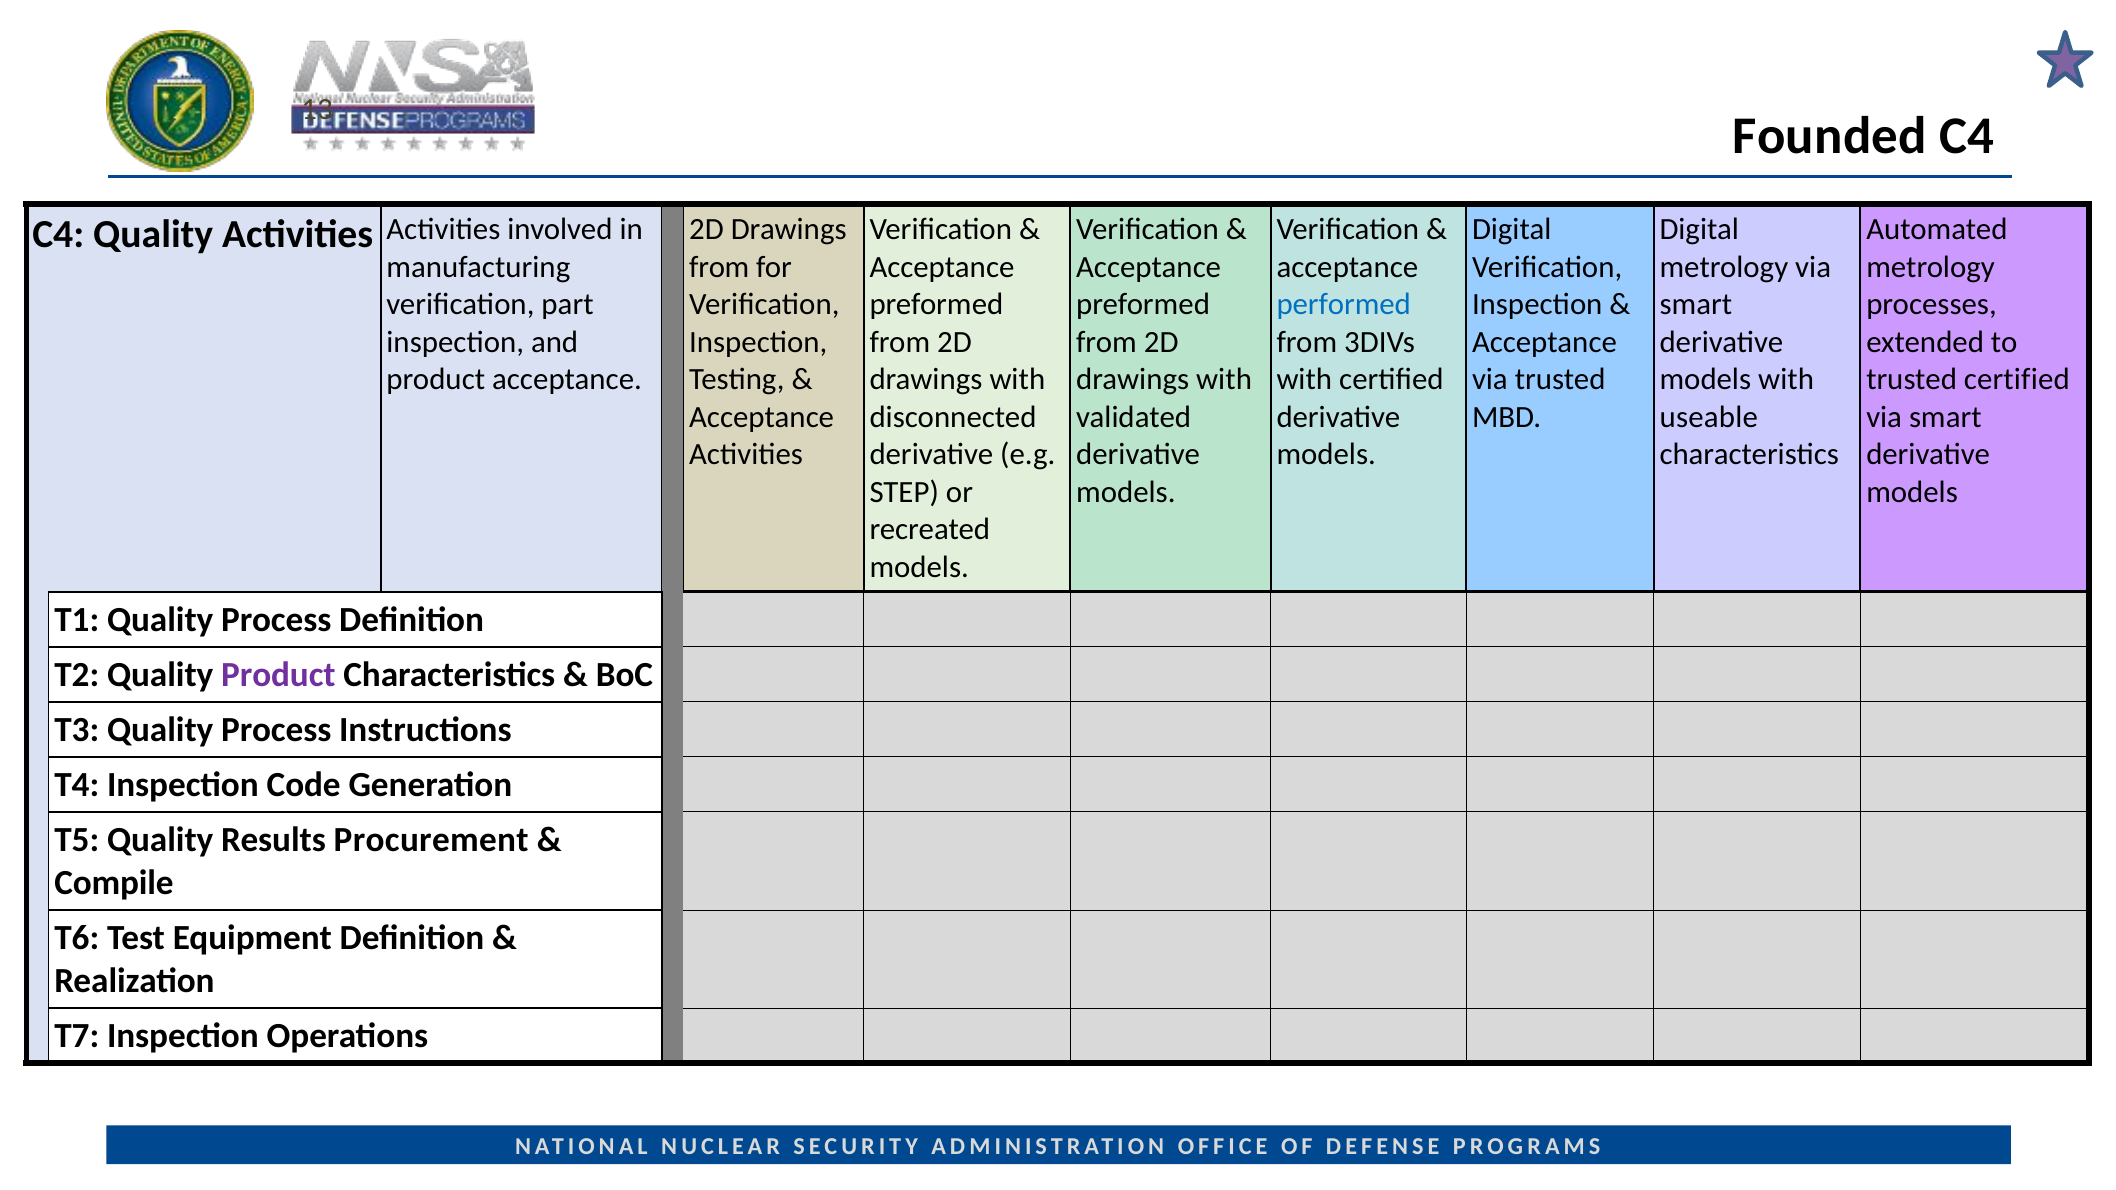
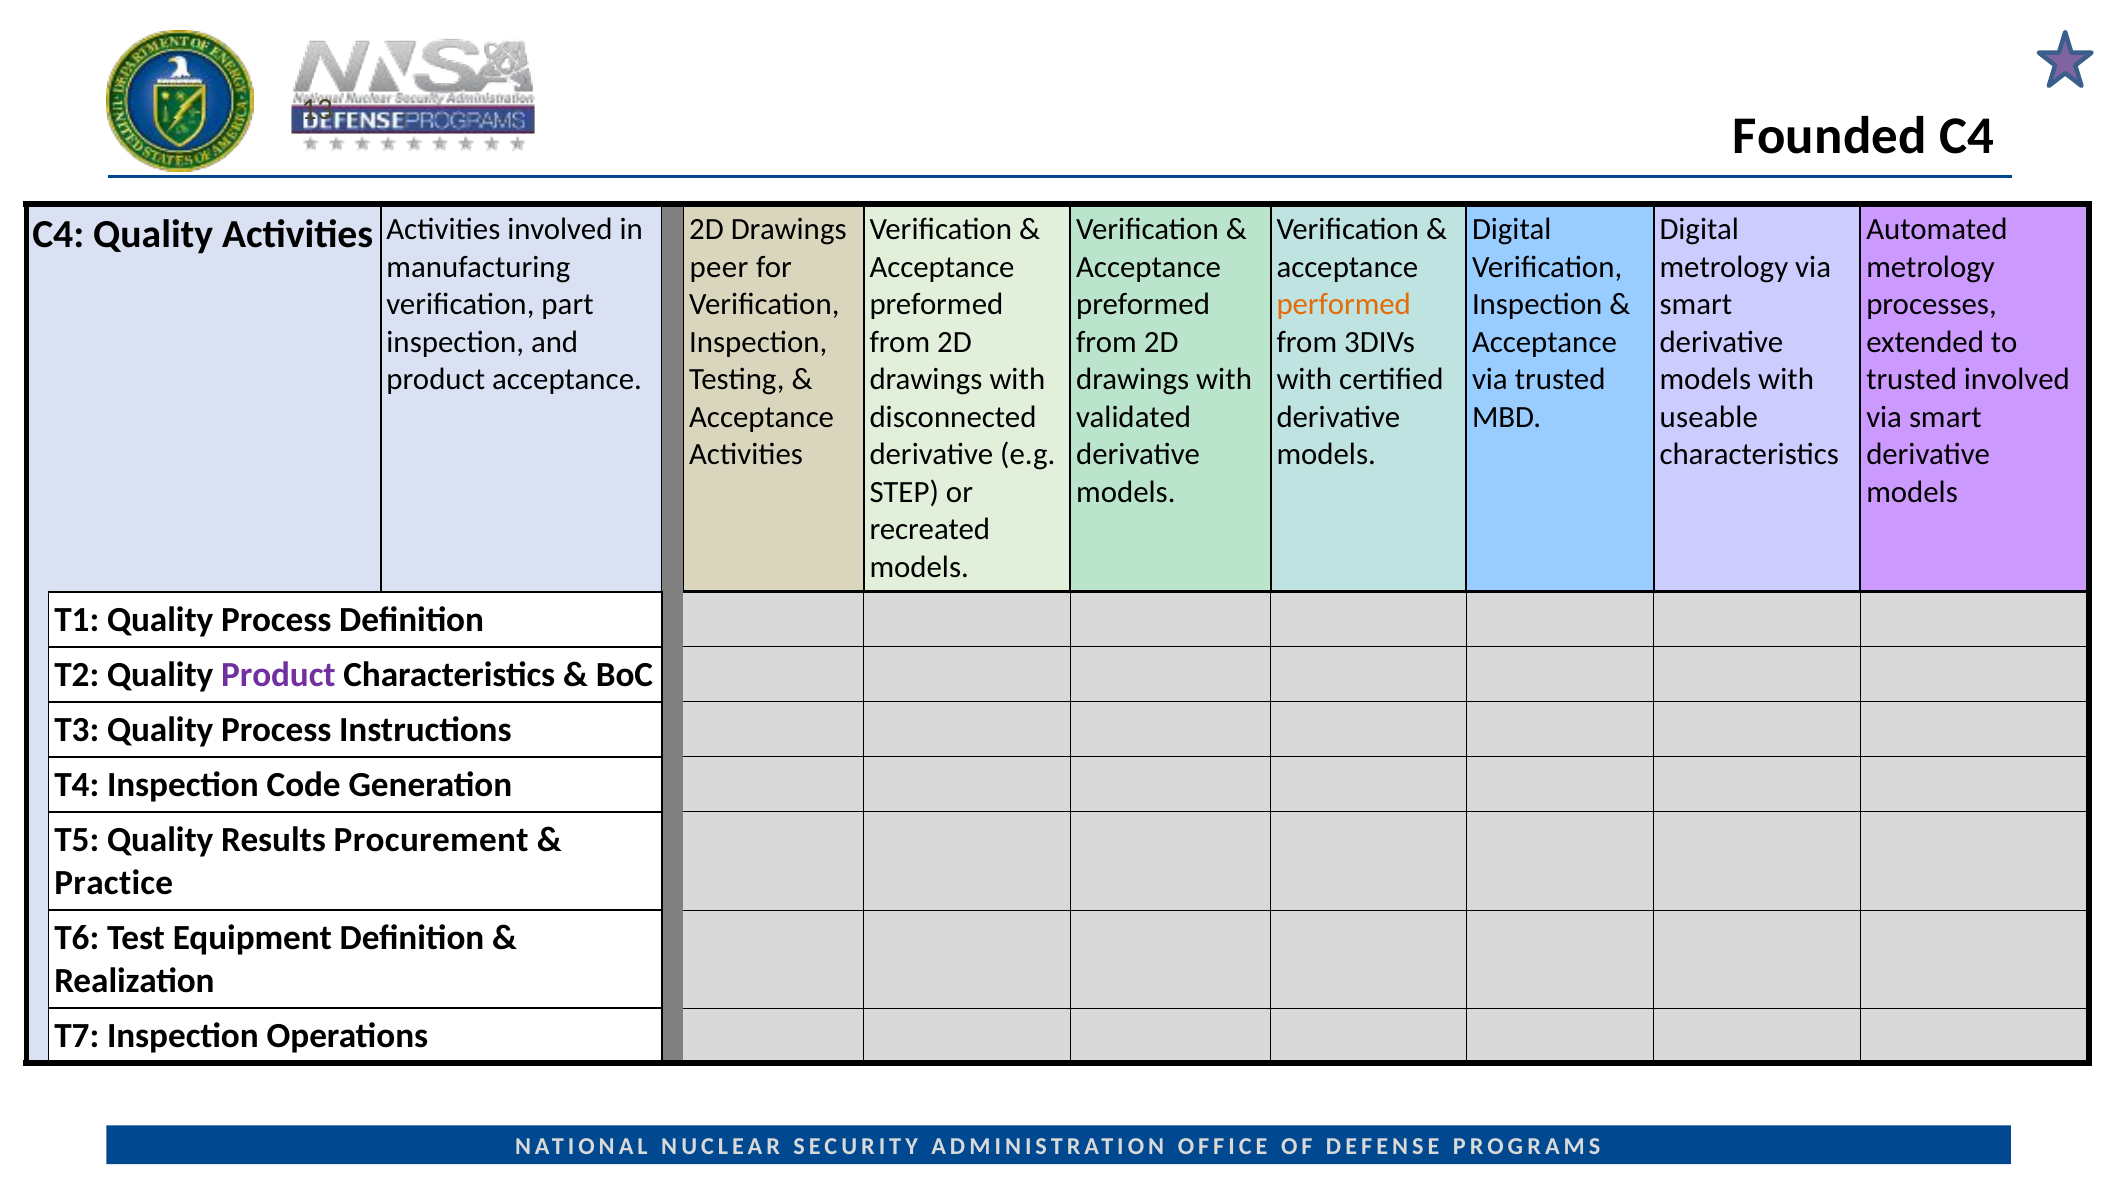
from at (719, 267): from -> peer
performed colour: blue -> orange
trusted certified: certified -> involved
Compile: Compile -> Practice
